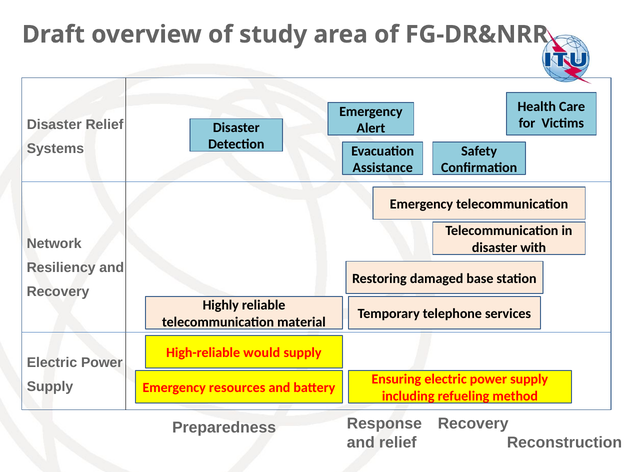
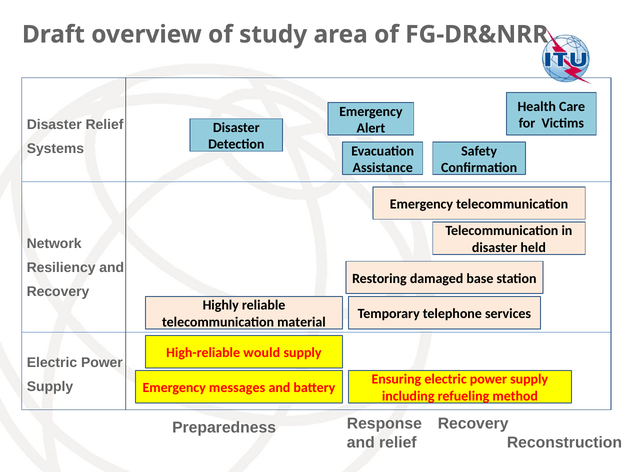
with: with -> held
resources: resources -> messages
